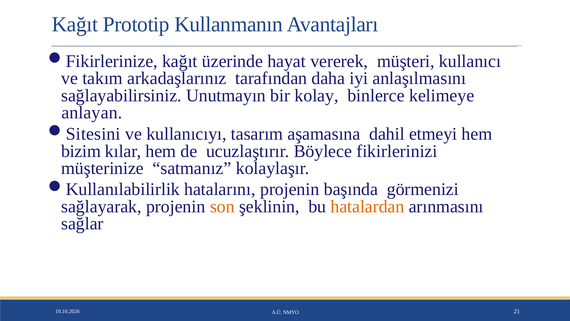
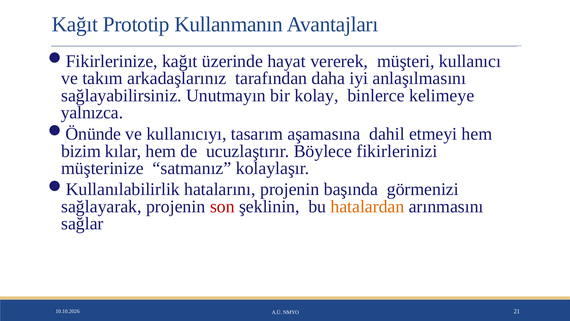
anlayan: anlayan -> yalnızca
Sitesini: Sitesini -> Önünde
son colour: orange -> red
